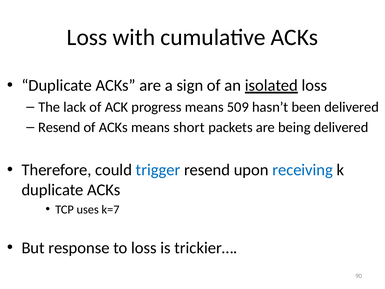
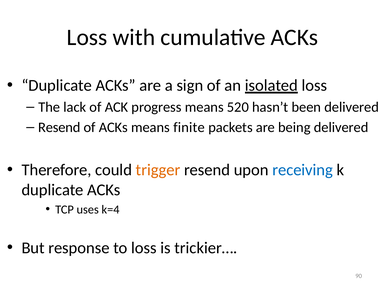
509: 509 -> 520
short: short -> finite
trigger colour: blue -> orange
k=7: k=7 -> k=4
